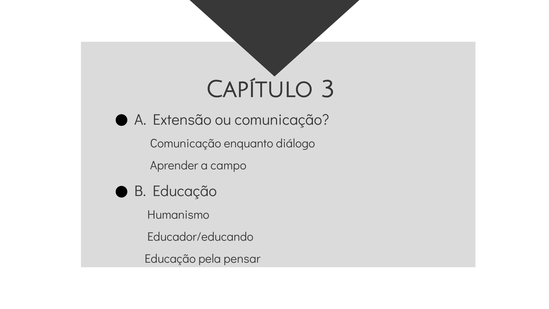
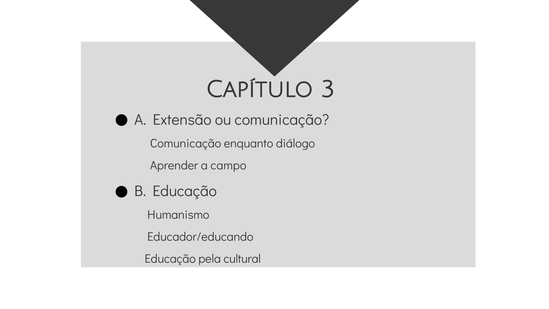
pensar: pensar -> cultural
